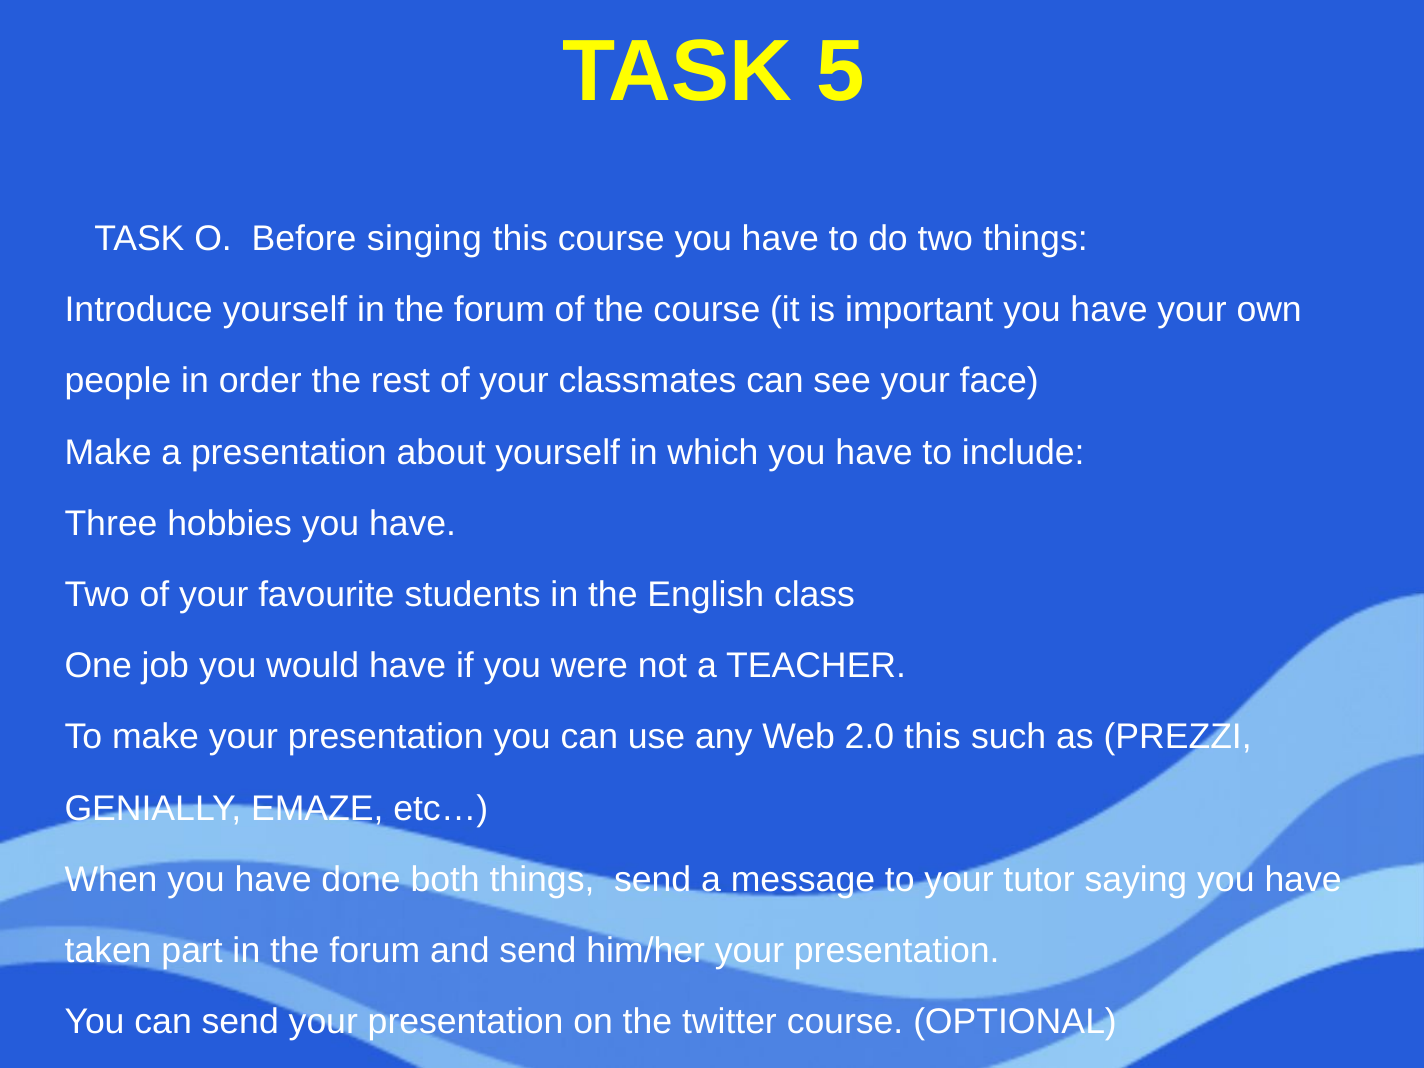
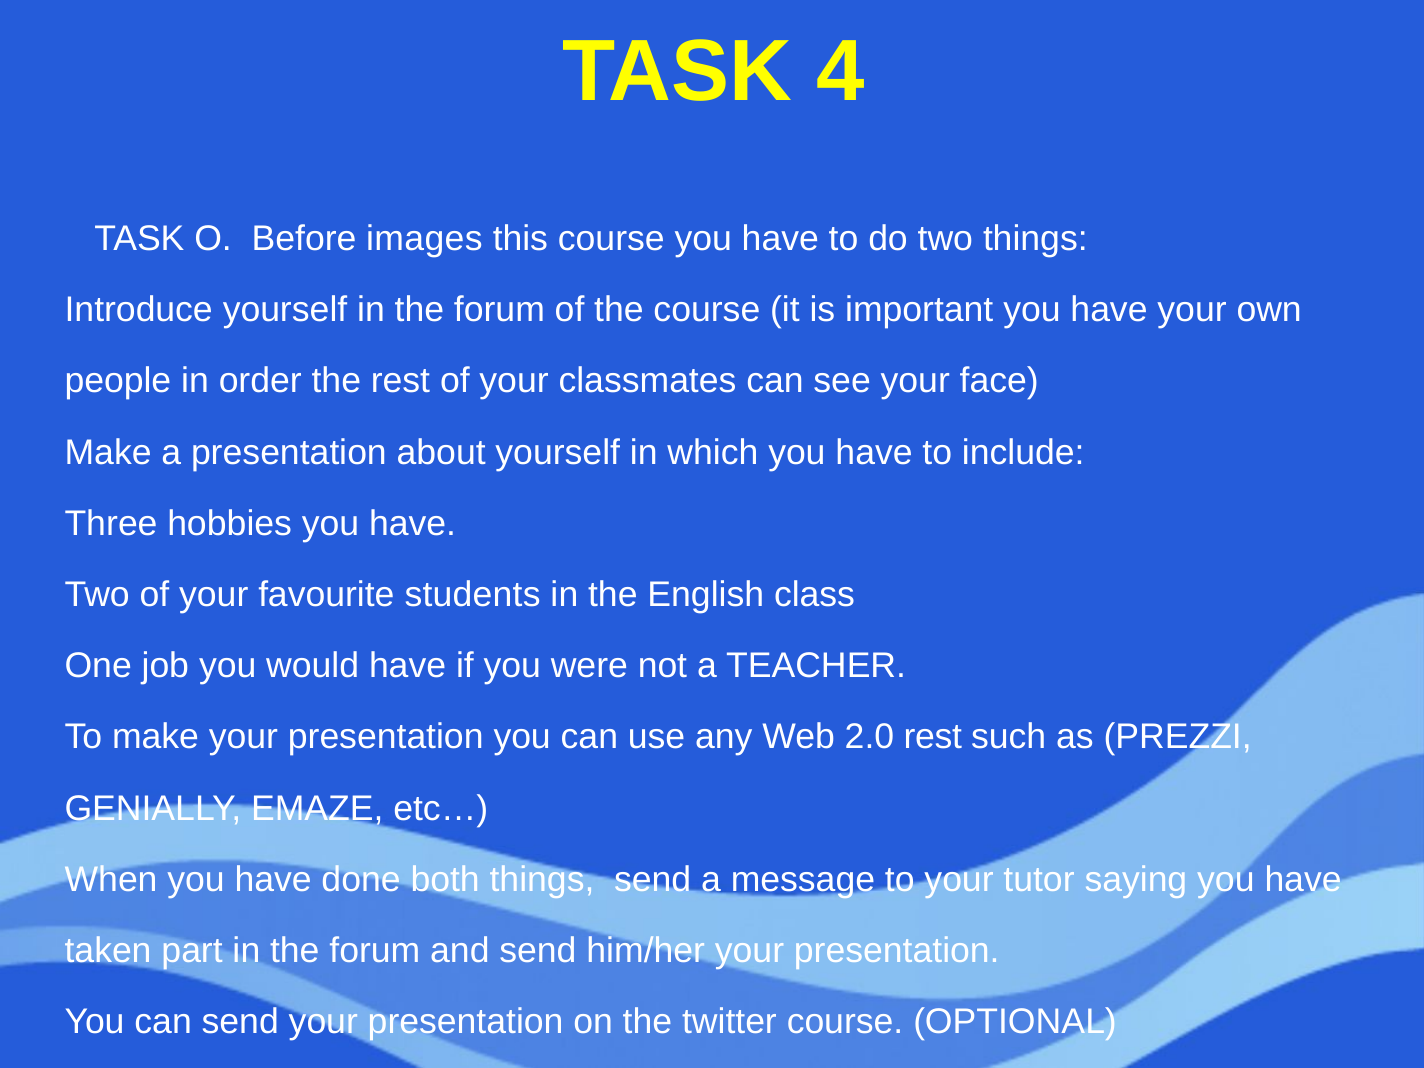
5: 5 -> 4
singing: singing -> images
2.0 this: this -> rest
